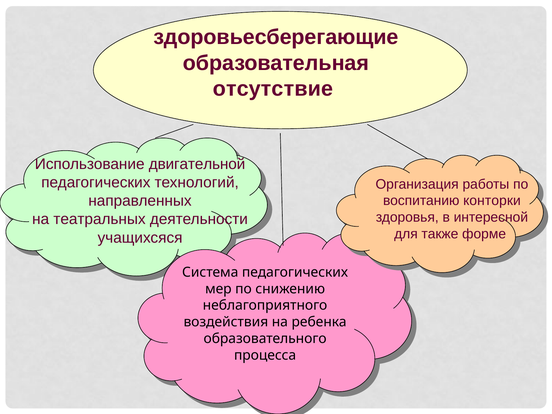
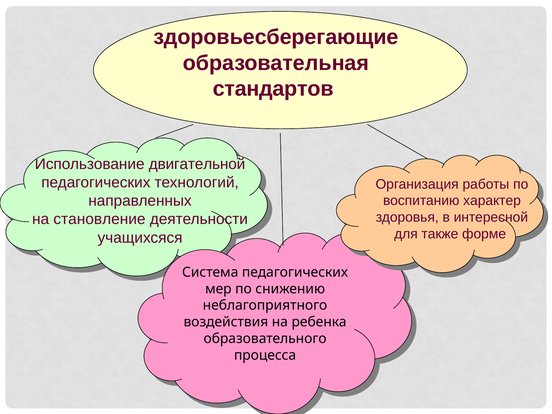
отсутствие: отсутствие -> стандартов
конторки: конторки -> характер
театральных: театральных -> становление
